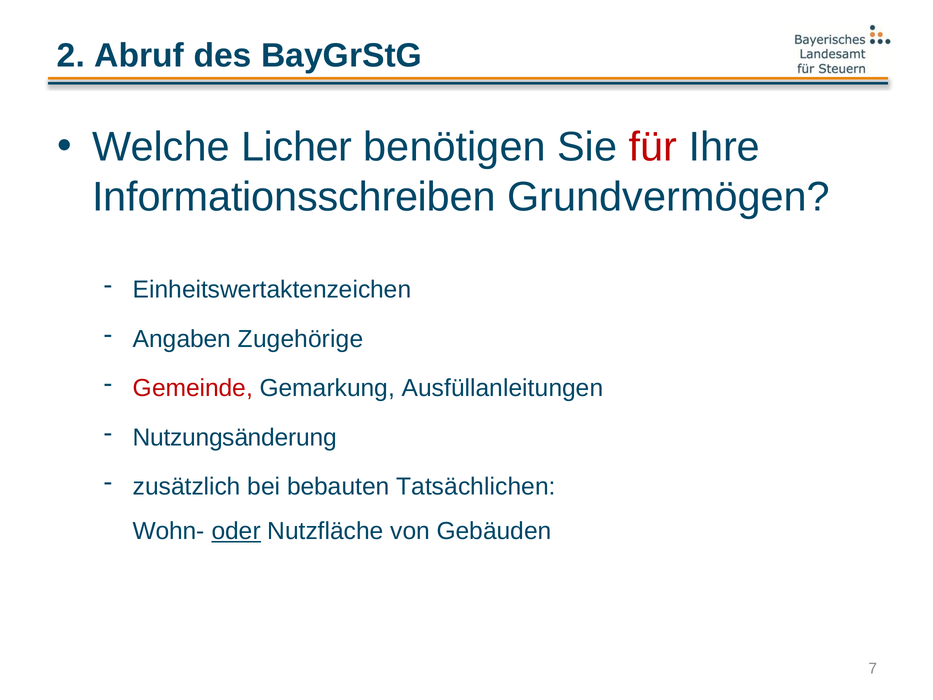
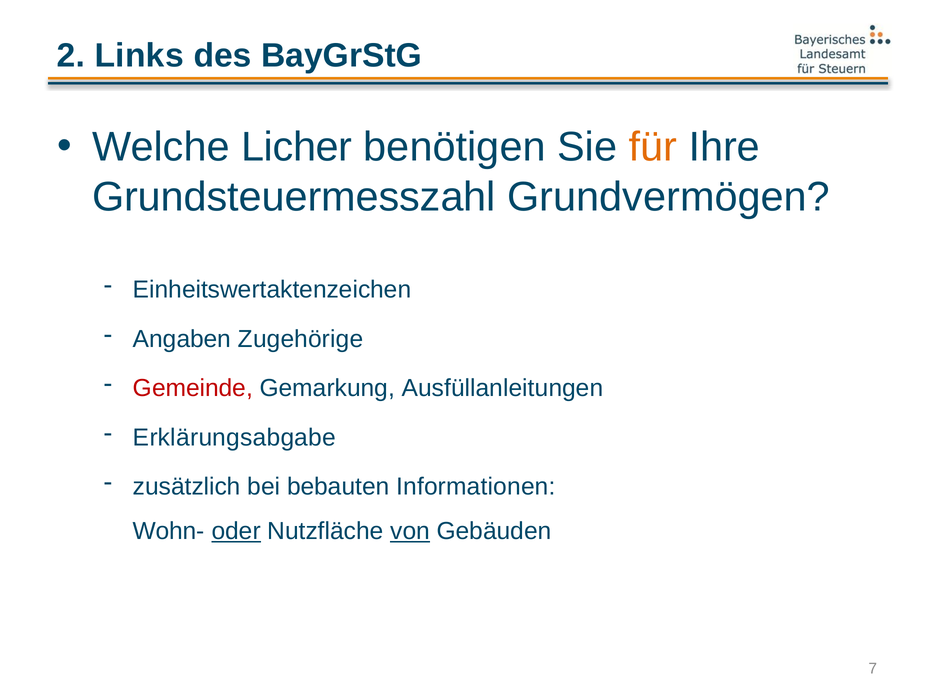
Abruf: Abruf -> Links
für colour: red -> orange
Informationsschreiben: Informationsschreiben -> Grundsteuermesszahl
Nutzungsänderung: Nutzungsänderung -> Erklärungsabgabe
Tatsächlichen: Tatsächlichen -> Informationen
von underline: none -> present
